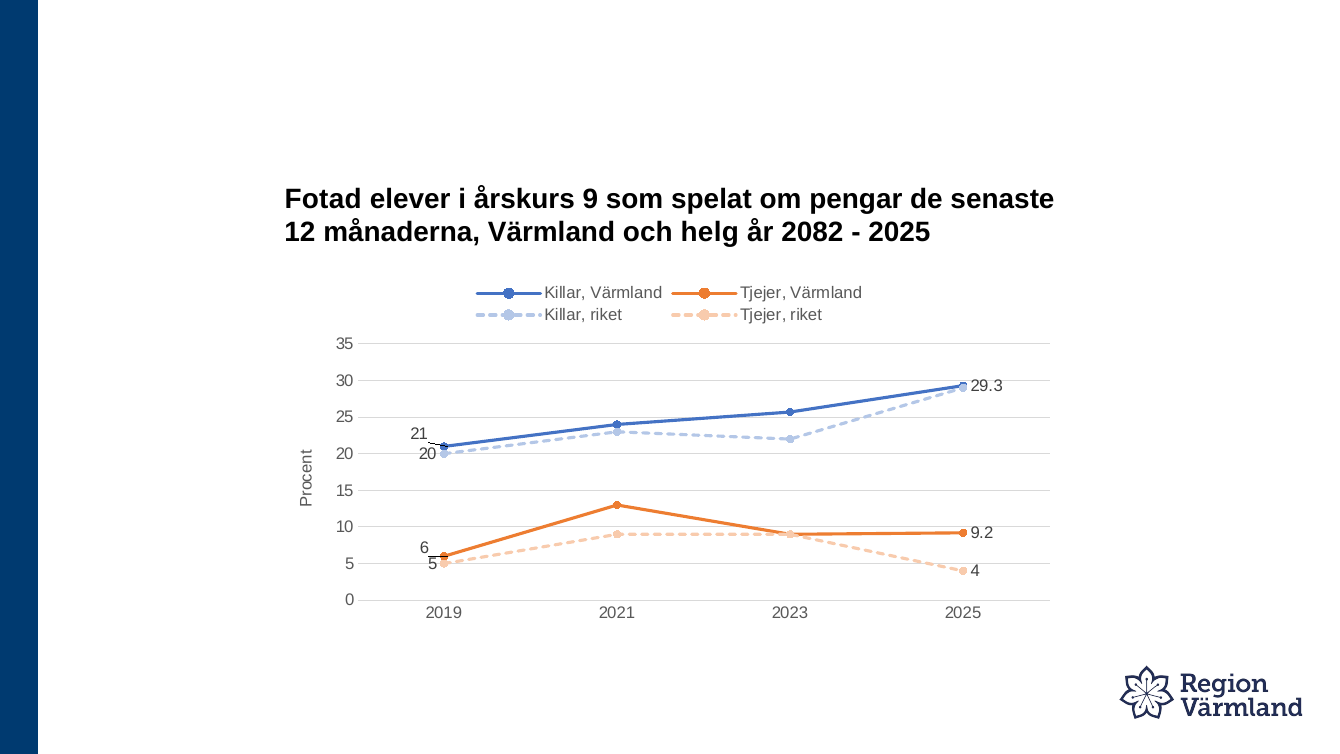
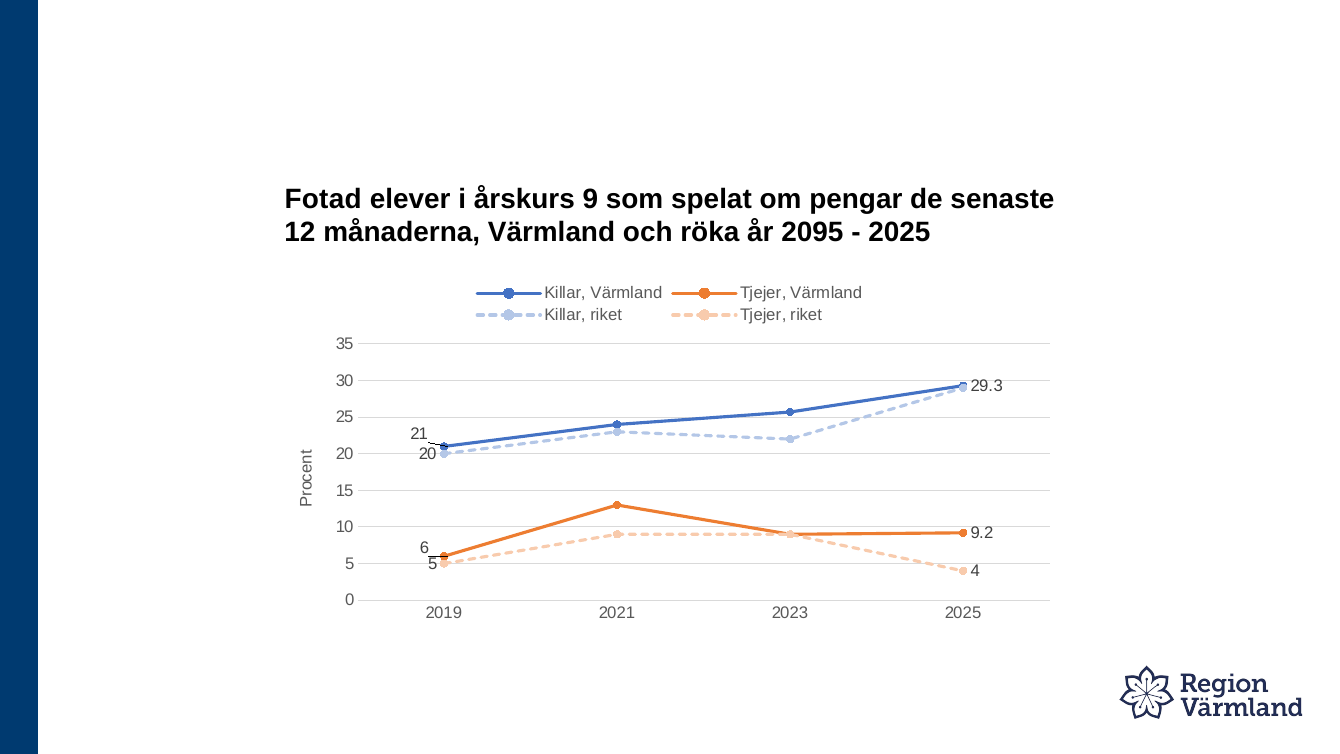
helg: helg -> röka
2082: 2082 -> 2095
